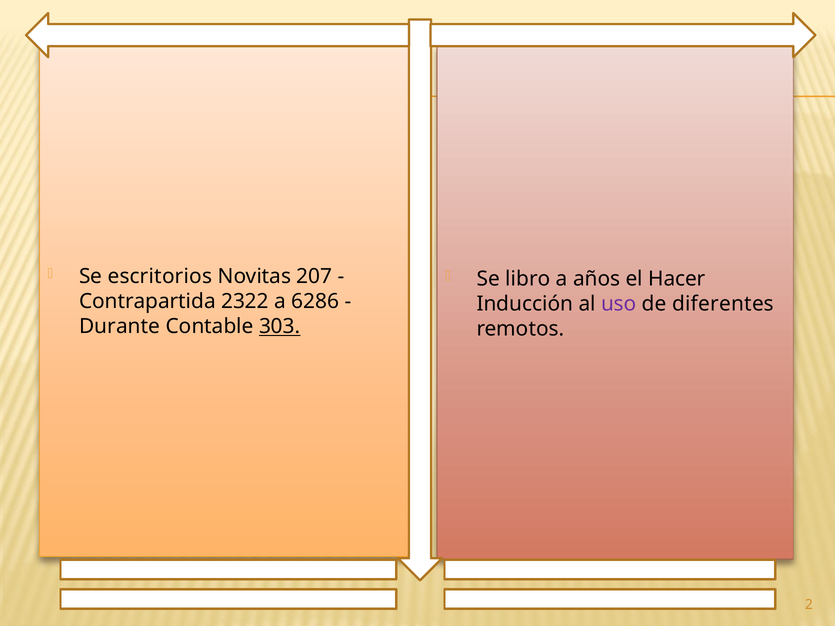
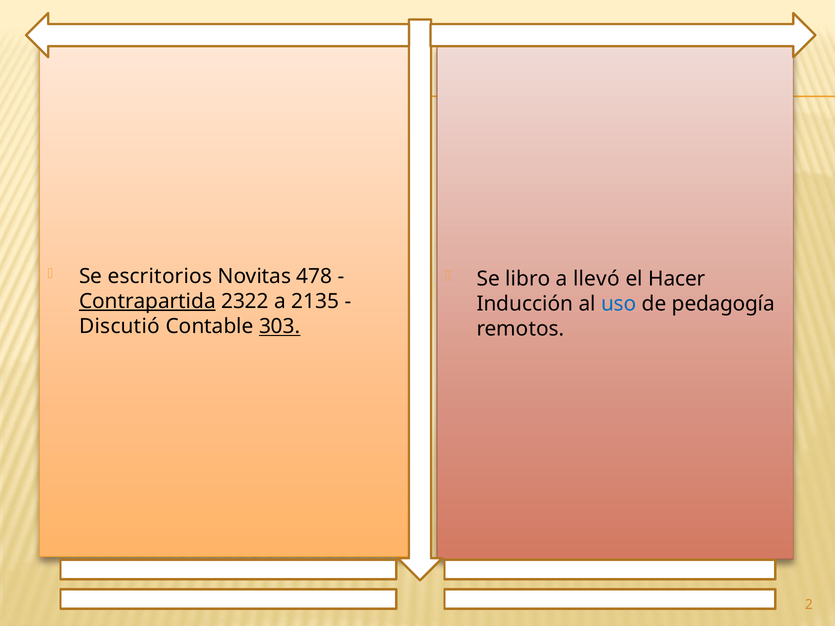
207: 207 -> 478
años: años -> llevó
Contrapartida underline: none -> present
6286: 6286 -> 2135
uso colour: purple -> blue
diferentes: diferentes -> pedagogía
Durante: Durante -> Discutió
